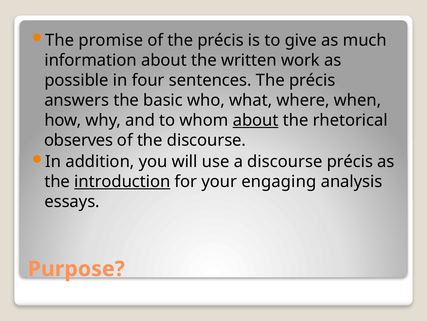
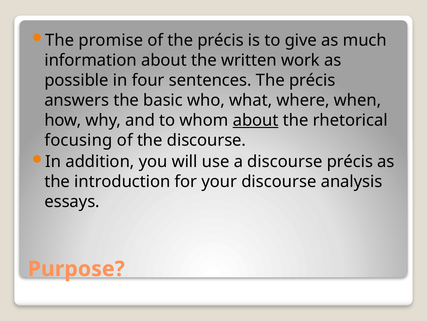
observes: observes -> focusing
introduction underline: present -> none
your engaging: engaging -> discourse
